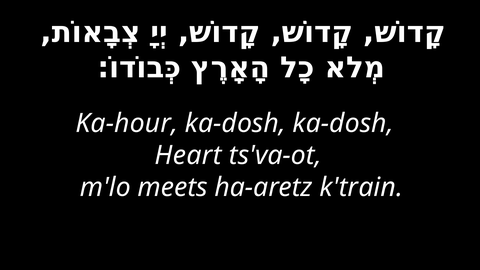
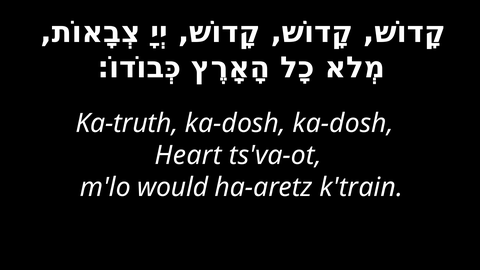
Ka-hour: Ka-hour -> Ka-truth
meets: meets -> would
